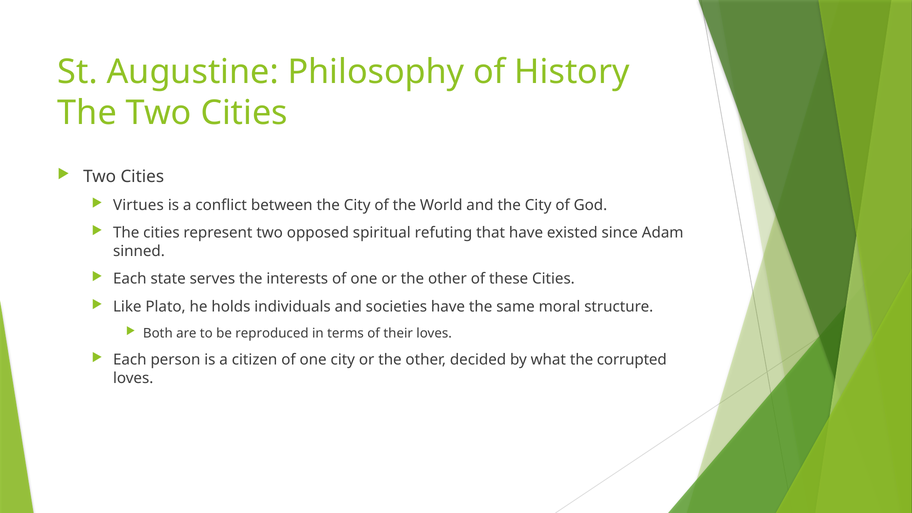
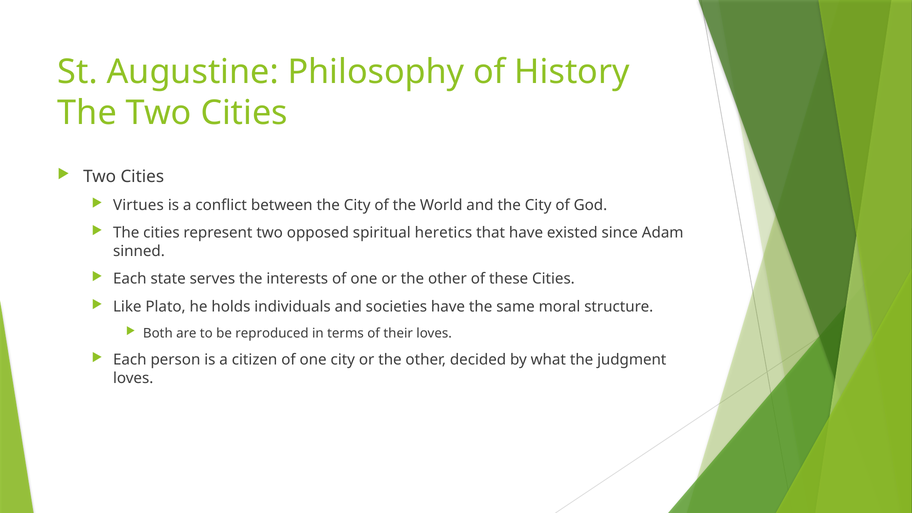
refuting: refuting -> heretics
corrupted: corrupted -> judgment
